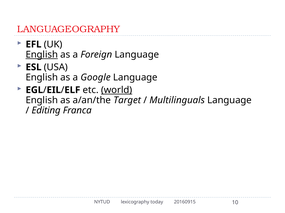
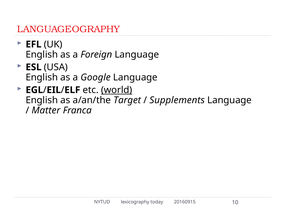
English at (42, 55) underline: present -> none
Multilinguals: Multilinguals -> Supplements
Editing: Editing -> Matter
